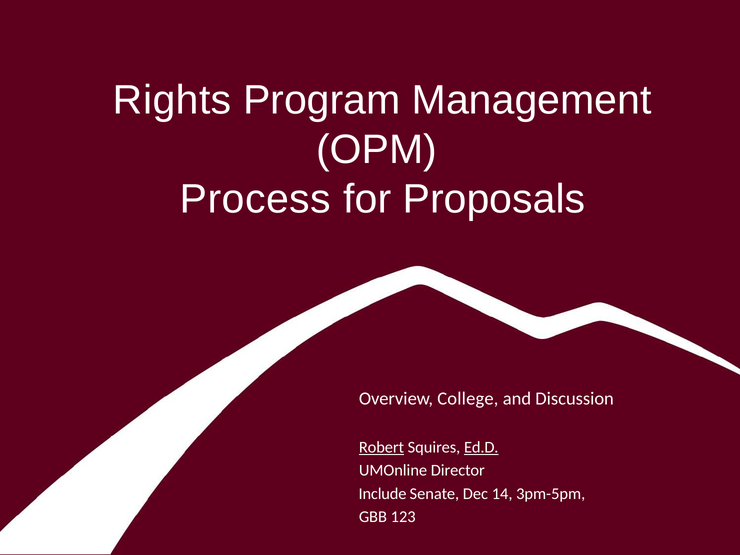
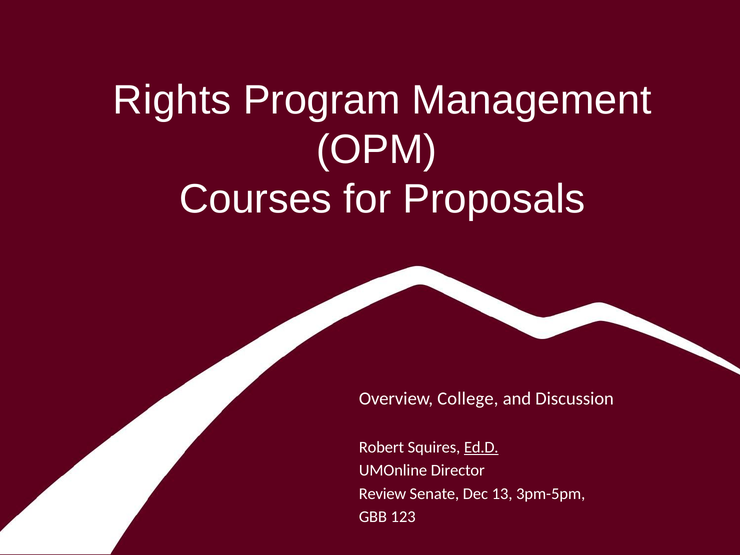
Process: Process -> Courses
Robert underline: present -> none
Include: Include -> Review
14: 14 -> 13
